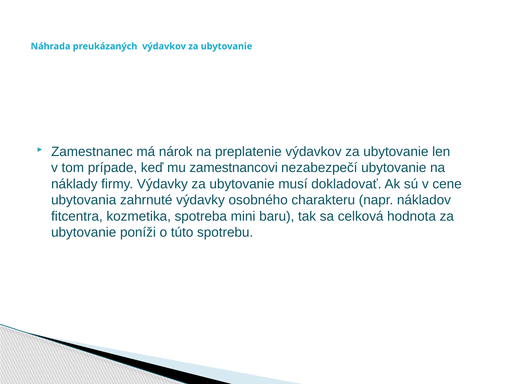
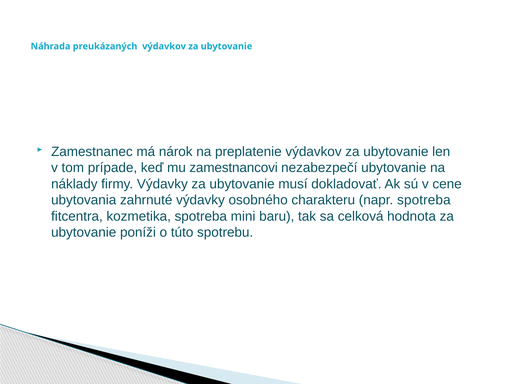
napr nákladov: nákladov -> spotreba
